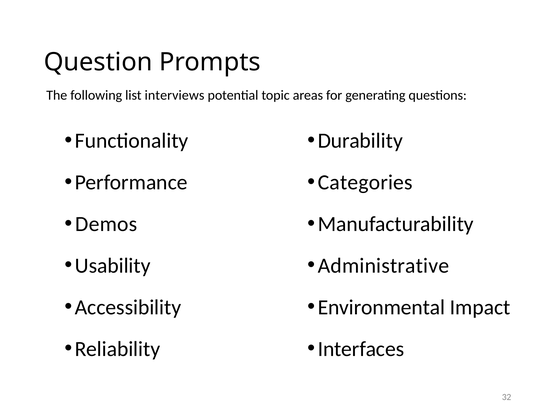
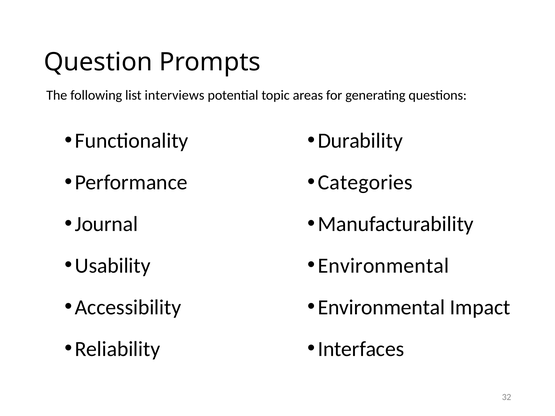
Demos: Demos -> Journal
Administrative at (383, 266): Administrative -> Environmental
